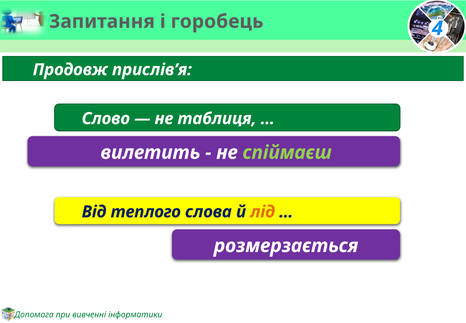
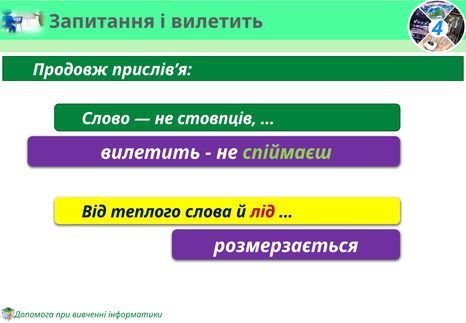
і горобець: горобець -> вилетить
таблиця: таблиця -> стовпців
лід colour: orange -> red
